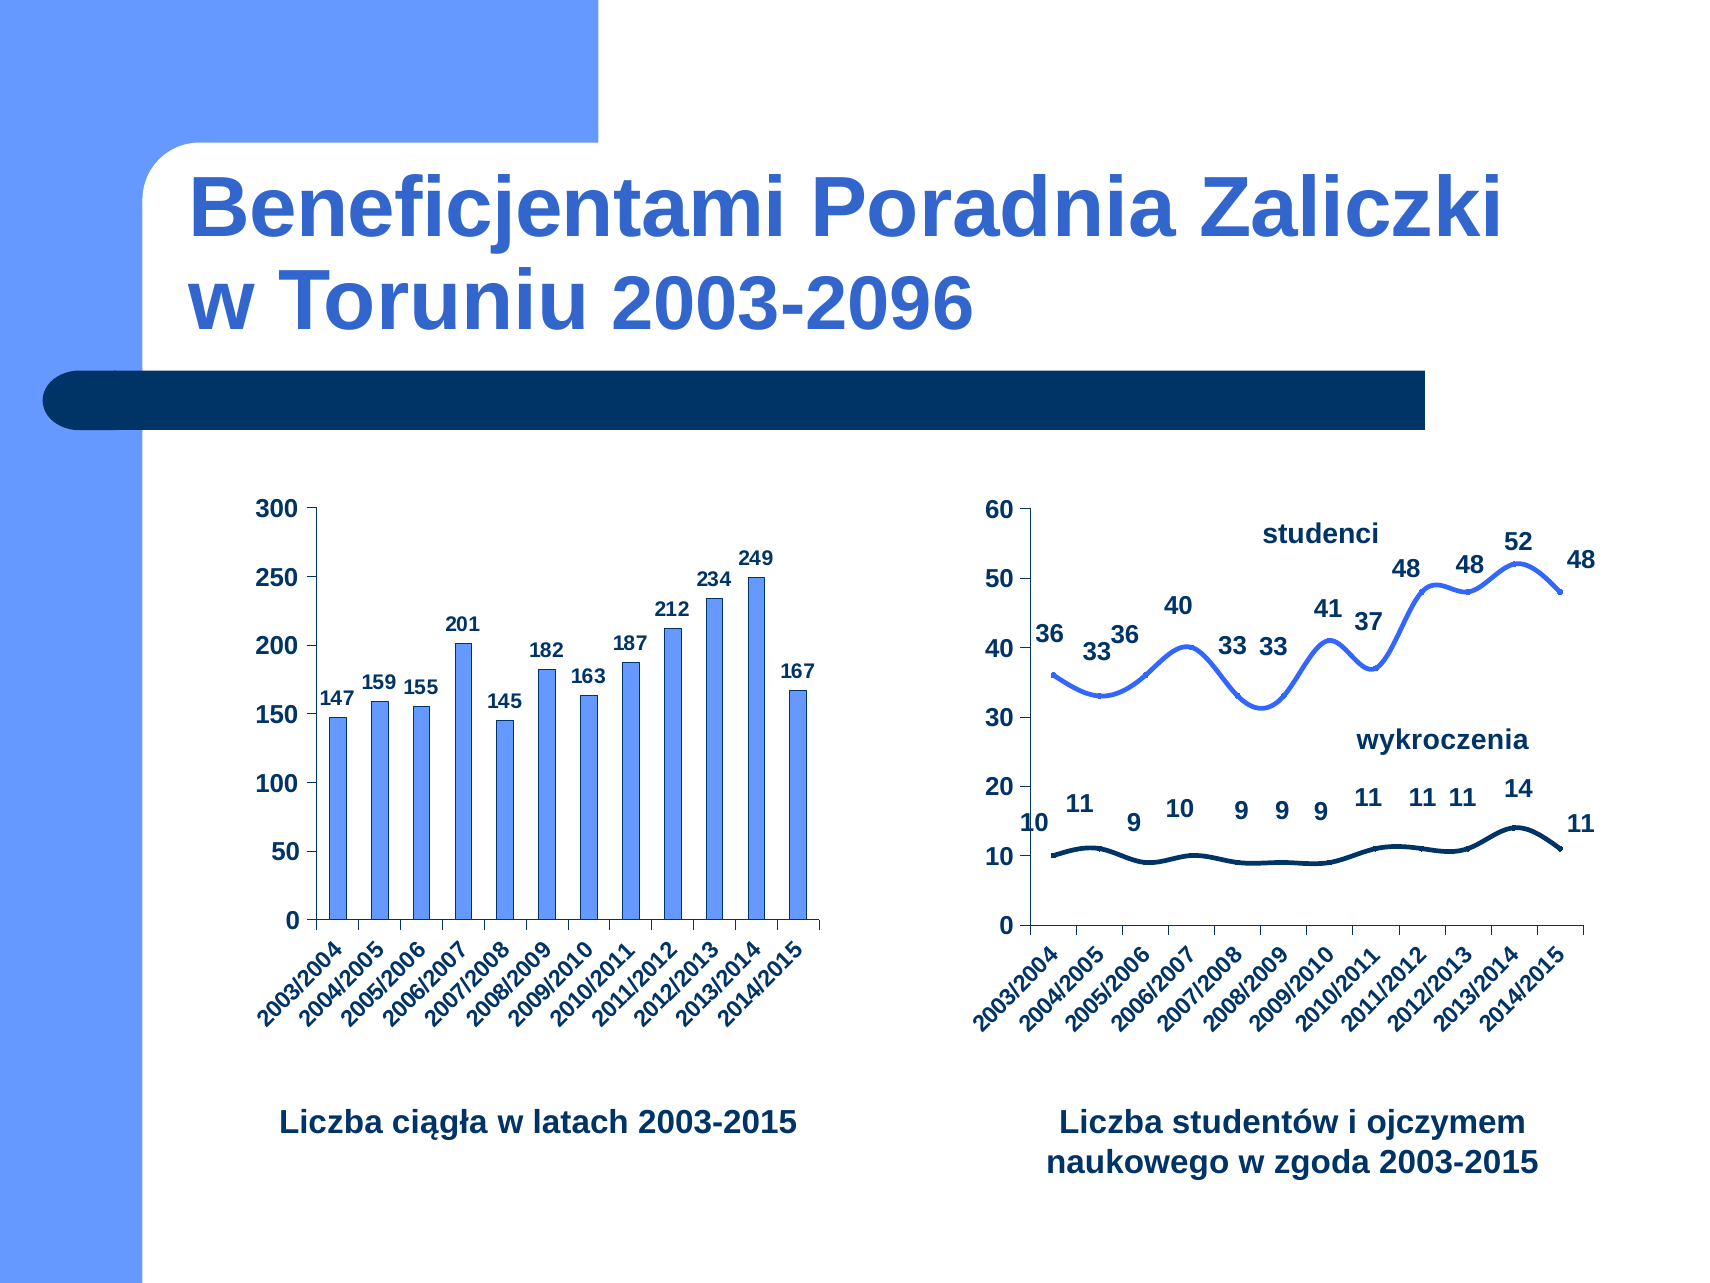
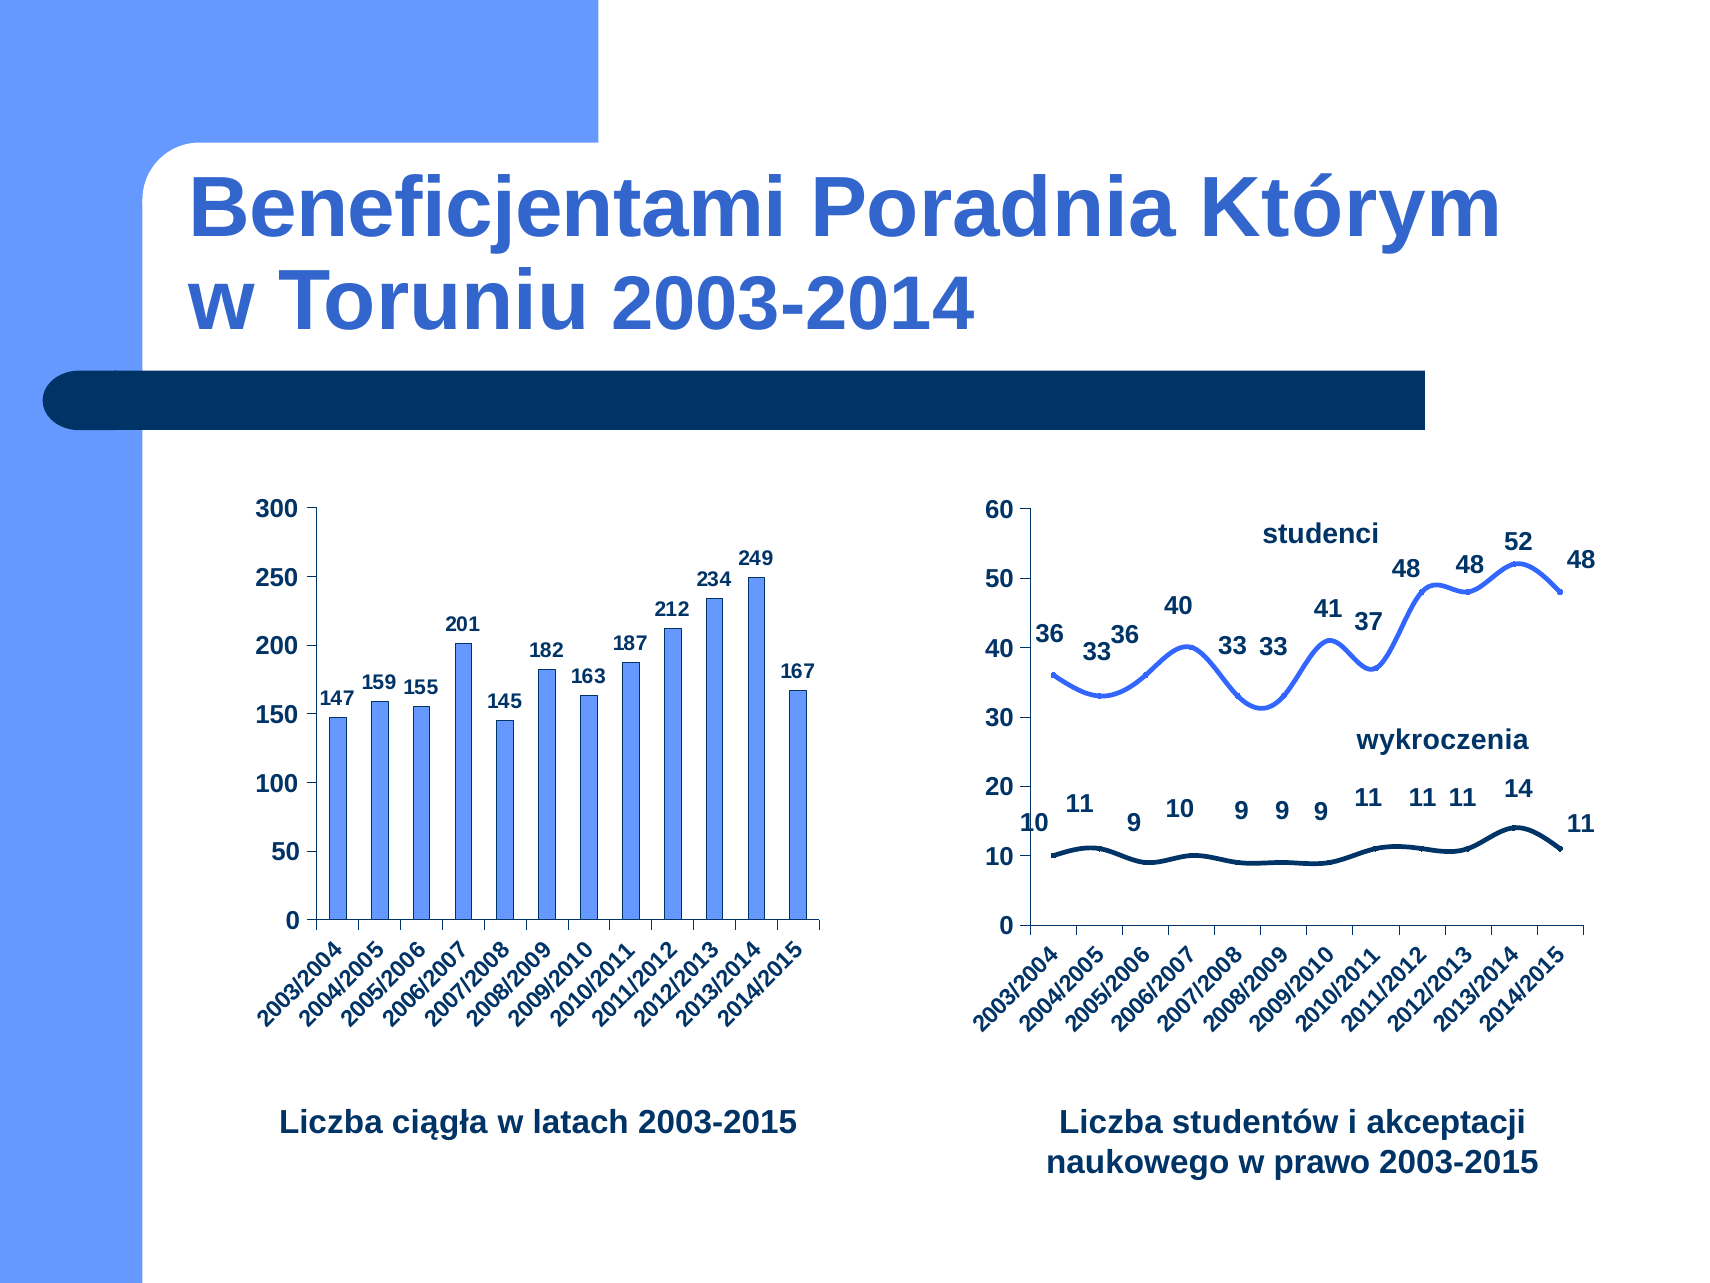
Zaliczki: Zaliczki -> Którym
2003-2096: 2003-2096 -> 2003-2014
ojczymem: ojczymem -> akceptacji
zgoda: zgoda -> prawo
